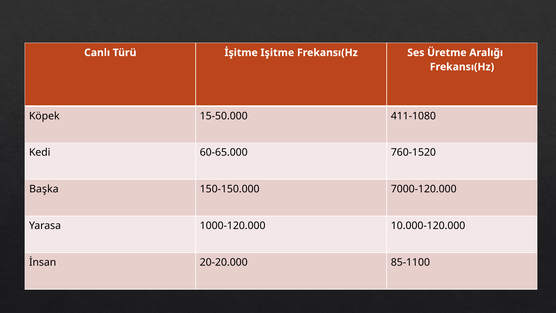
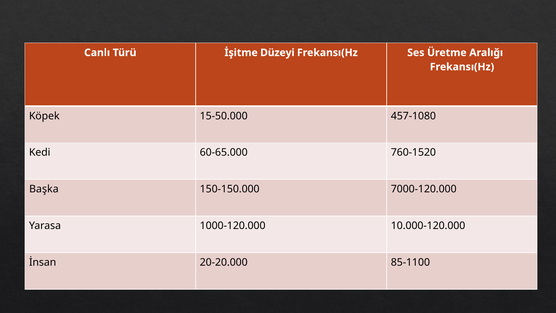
Işitme: Işitme -> Düzeyi
411-1080: 411-1080 -> 457-1080
